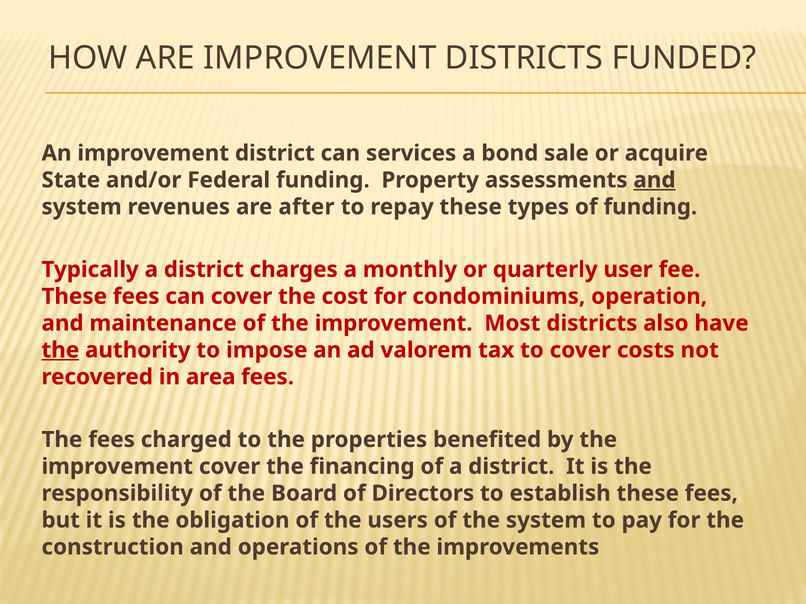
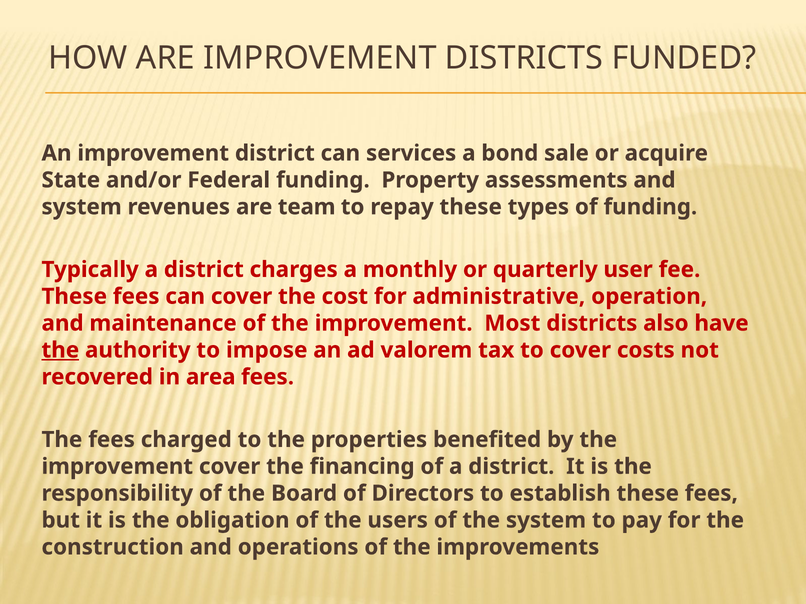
and at (654, 180) underline: present -> none
after: after -> team
condominiums: condominiums -> administrative
